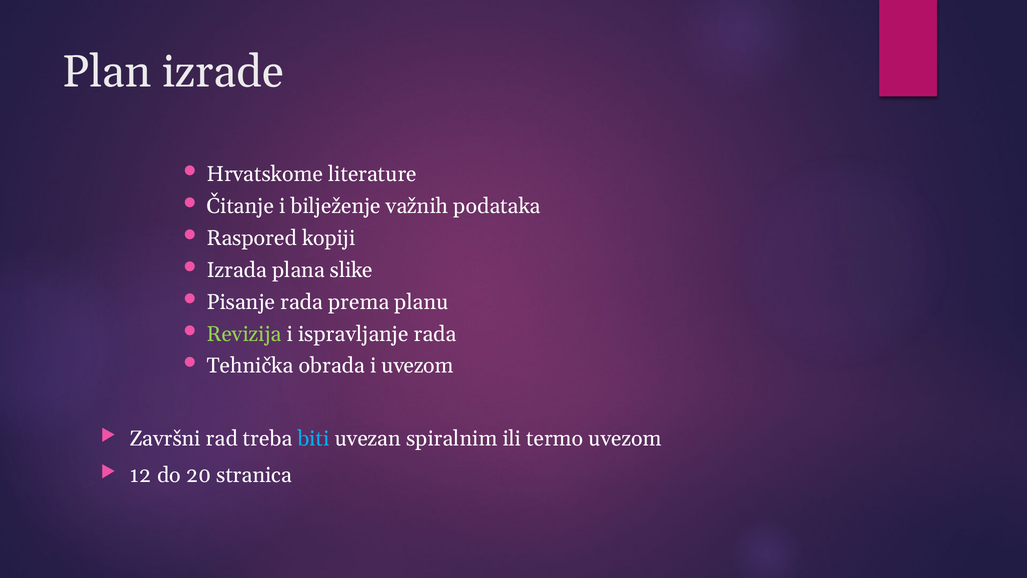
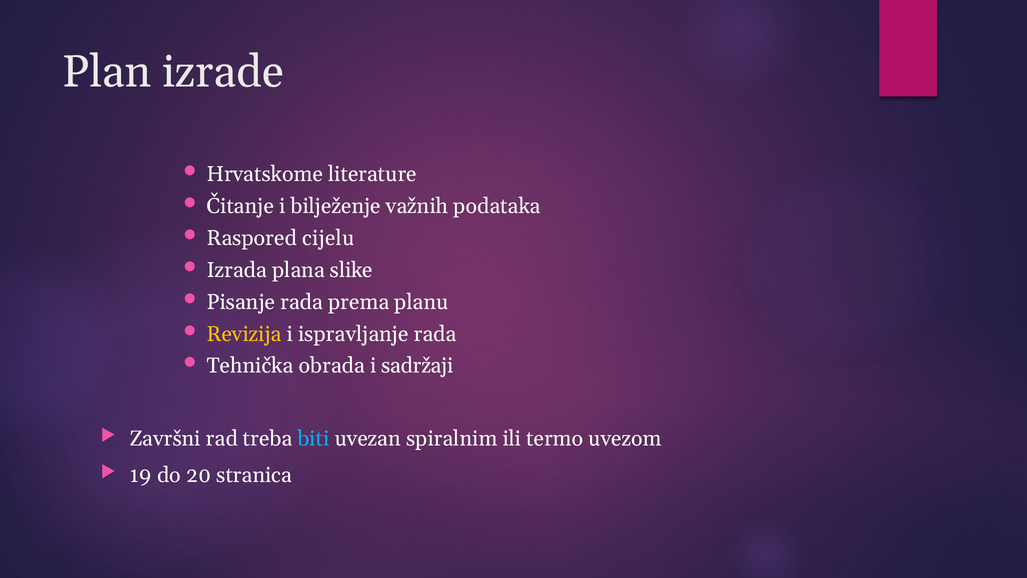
kopiji: kopiji -> cijelu
Revizija colour: light green -> yellow
i uvezom: uvezom -> sadržaji
12: 12 -> 19
